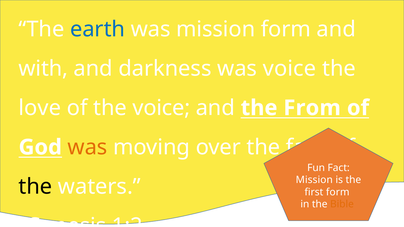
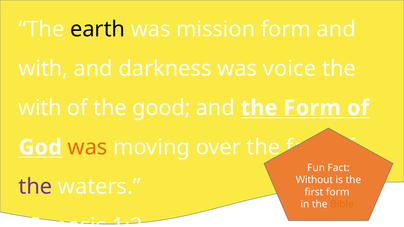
earth colour: blue -> black
love at (40, 108): love -> with
the voice: voice -> good
the From: From -> Form
Mission at (314, 180): Mission -> Without
the at (35, 187) colour: black -> purple
